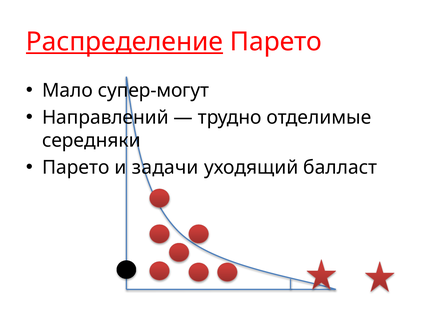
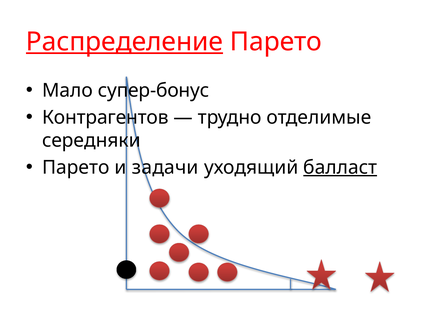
супер-могут: супер-могут -> супер-бонус
Направлений: Направлений -> Контрагентов
балласт underline: none -> present
